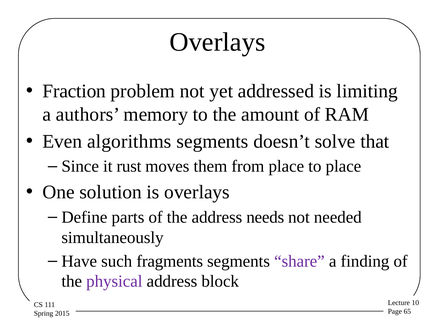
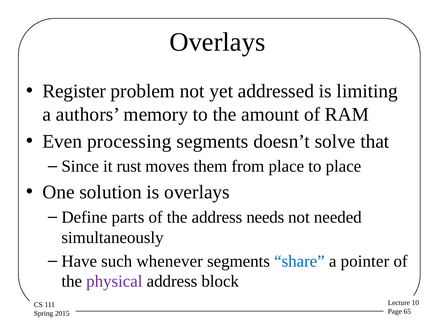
Fraction: Fraction -> Register
algorithms: algorithms -> processing
fragments: fragments -> whenever
share colour: purple -> blue
finding: finding -> pointer
